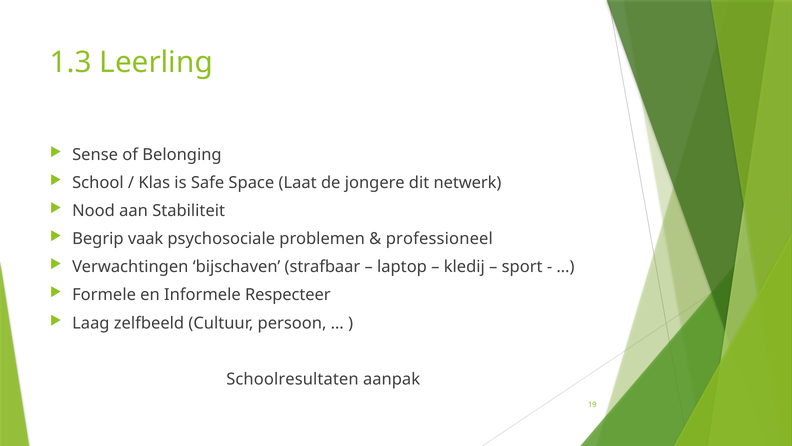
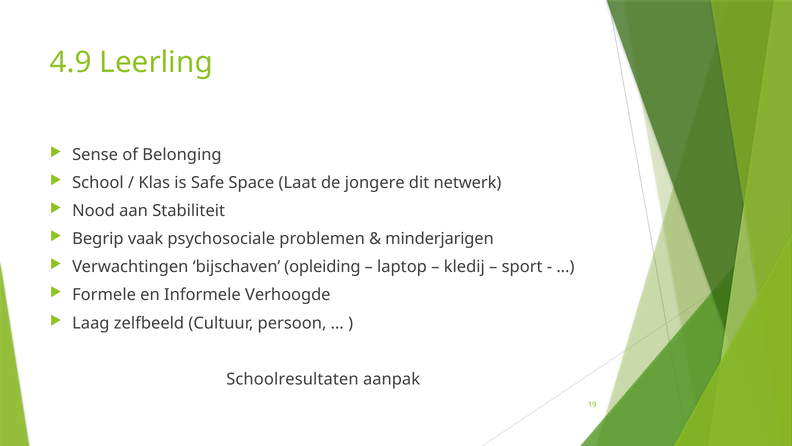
1.3: 1.3 -> 4.9
professioneel: professioneel -> minderjarigen
strafbaar: strafbaar -> opleiding
Respecteer: Respecteer -> Verhoogde
